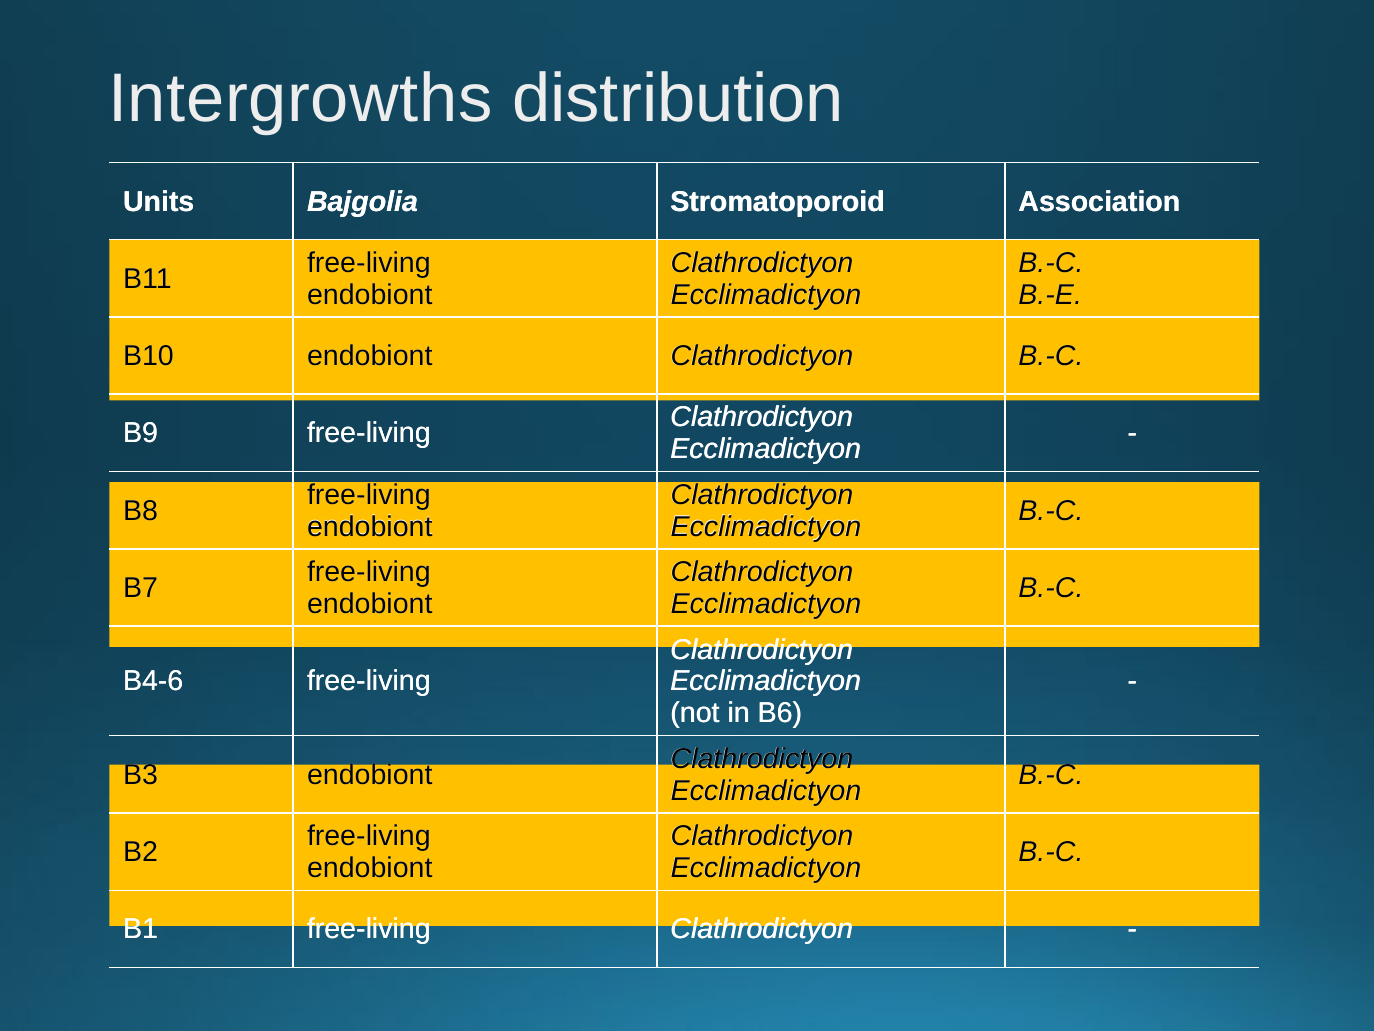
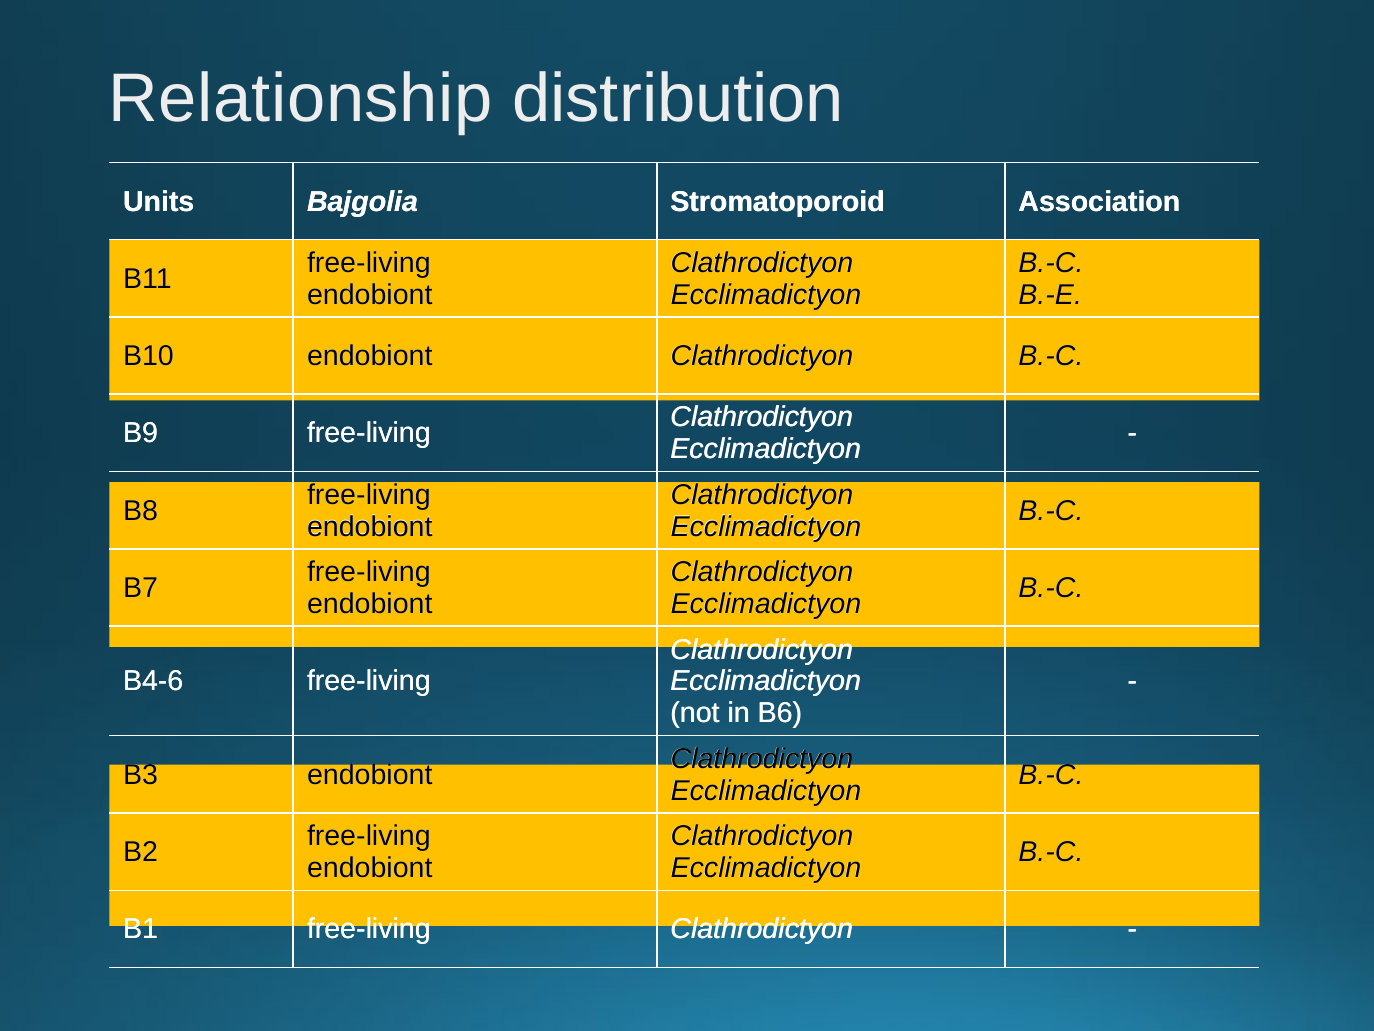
Intergrowths: Intergrowths -> Relationship
